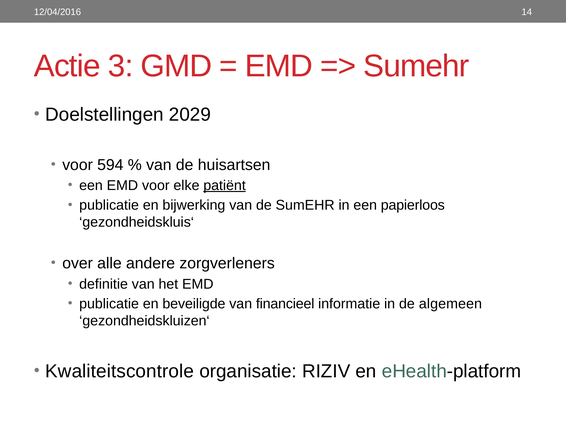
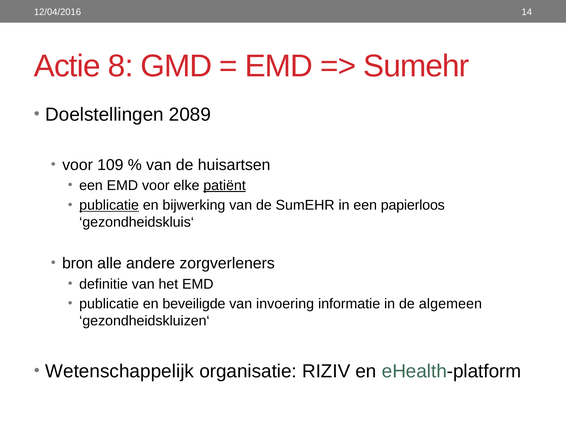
3: 3 -> 8
2029: 2029 -> 2089
594: 594 -> 109
publicatie at (109, 205) underline: none -> present
over: over -> bron
financieel: financieel -> invoering
Kwaliteitscontrole: Kwaliteitscontrole -> Wetenschappelijk
